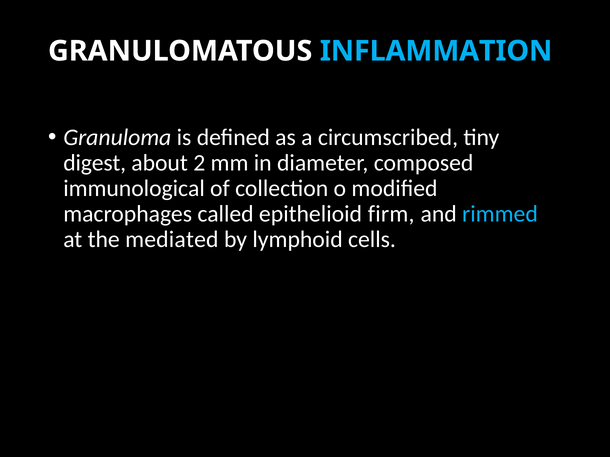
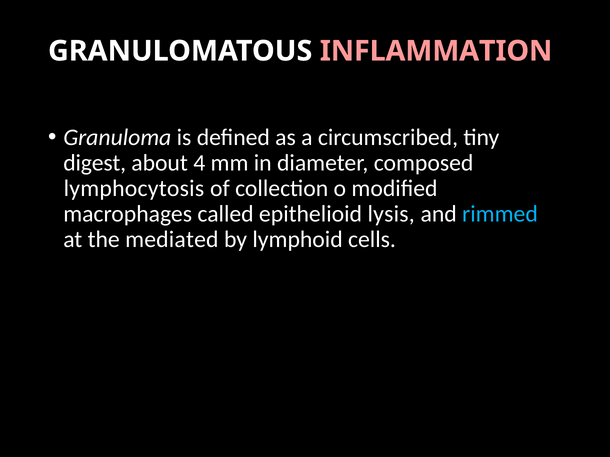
INFLAMMATION colour: light blue -> pink
2: 2 -> 4
immunological: immunological -> lymphocytosis
firm: firm -> lysis
